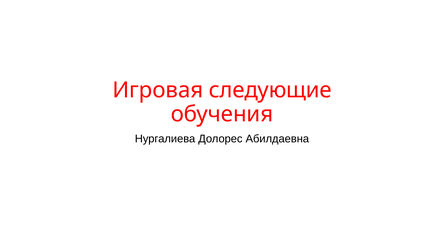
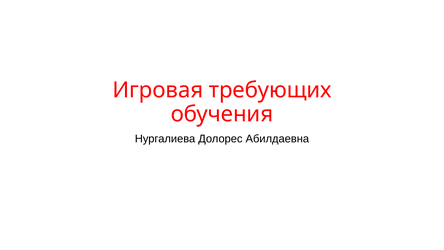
следующие: следующие -> требующих
